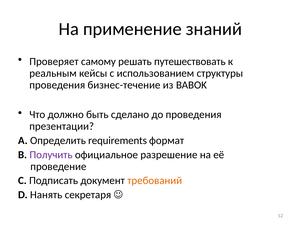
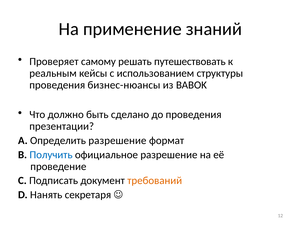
бизнес-течение: бизнес-течение -> бизнес-нюансы
Определить requirements: requirements -> разрешение
Получить colour: purple -> blue
